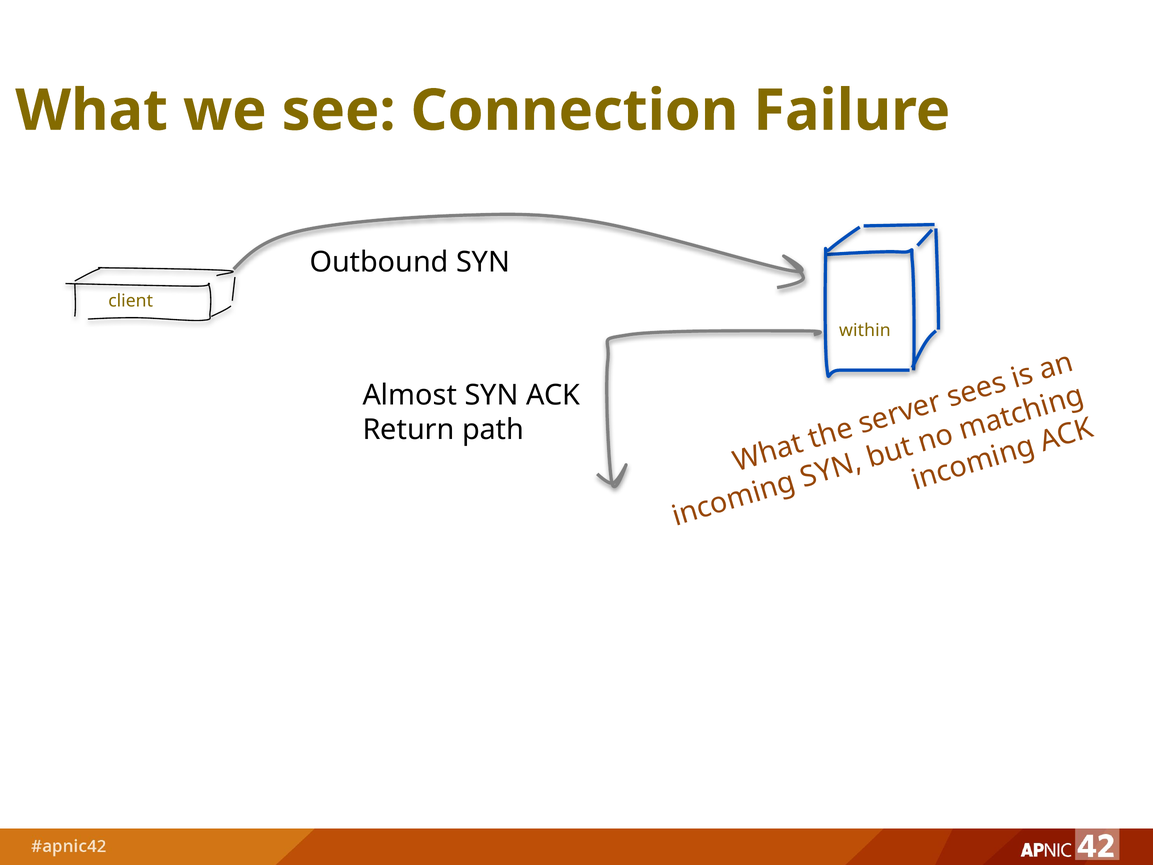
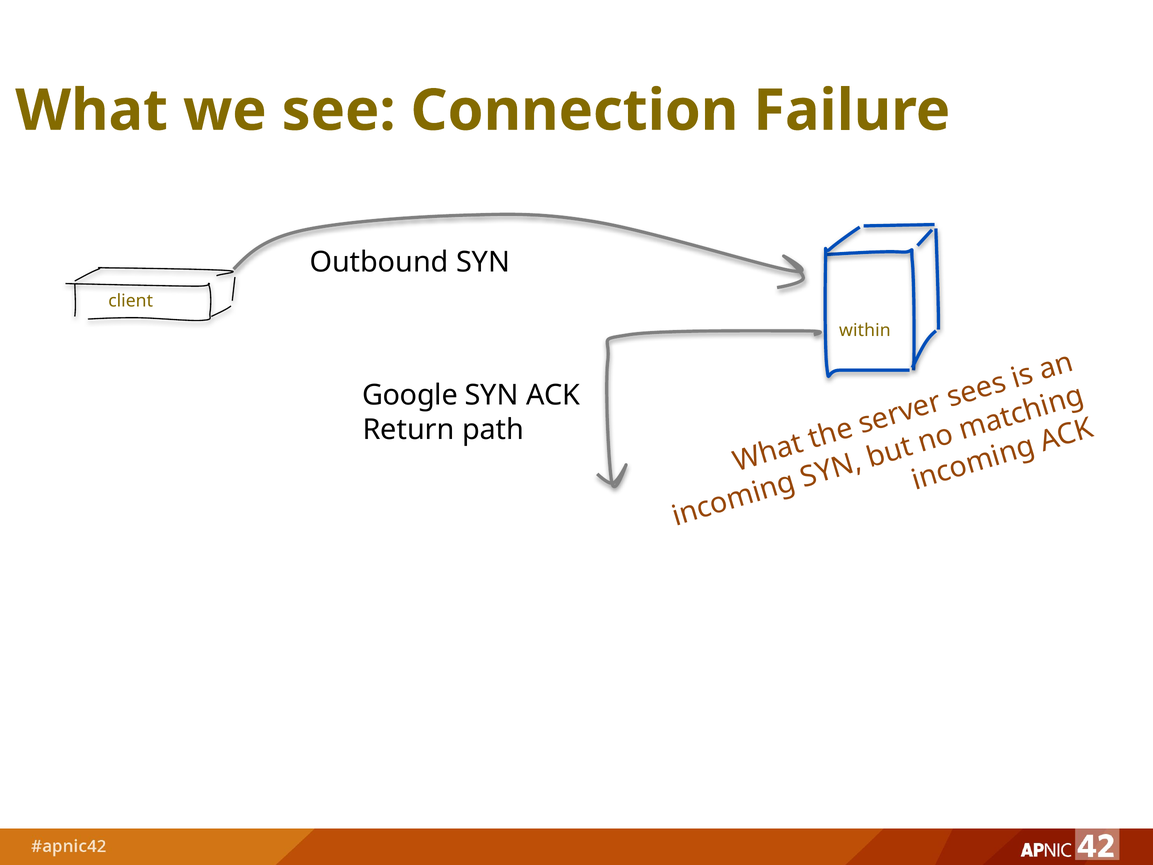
Almost: Almost -> Google
